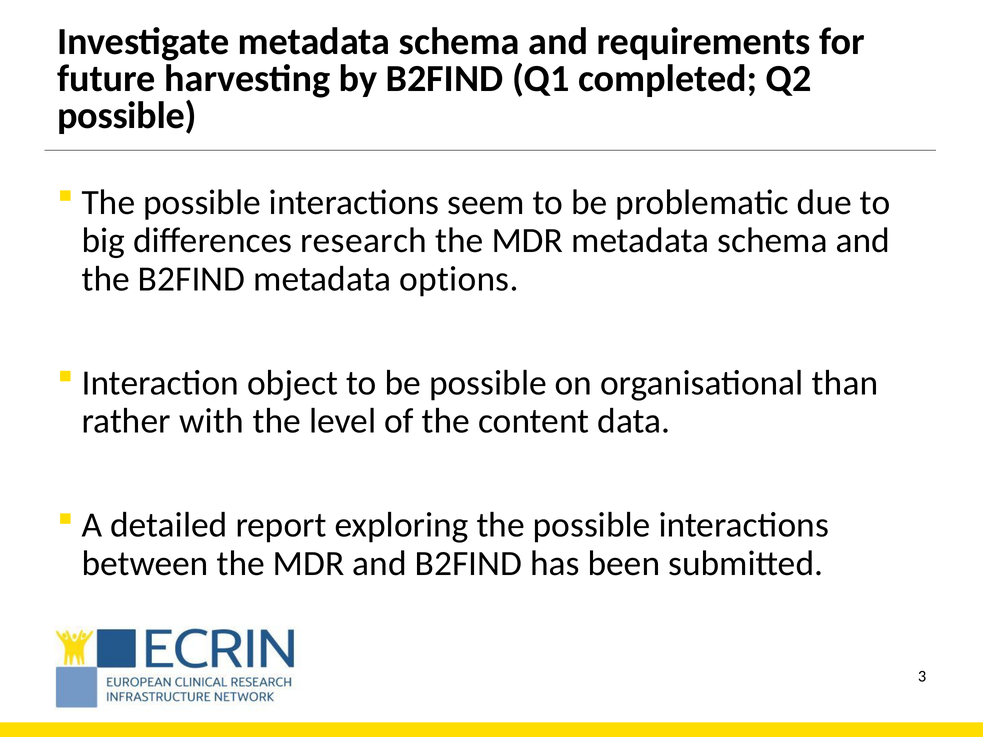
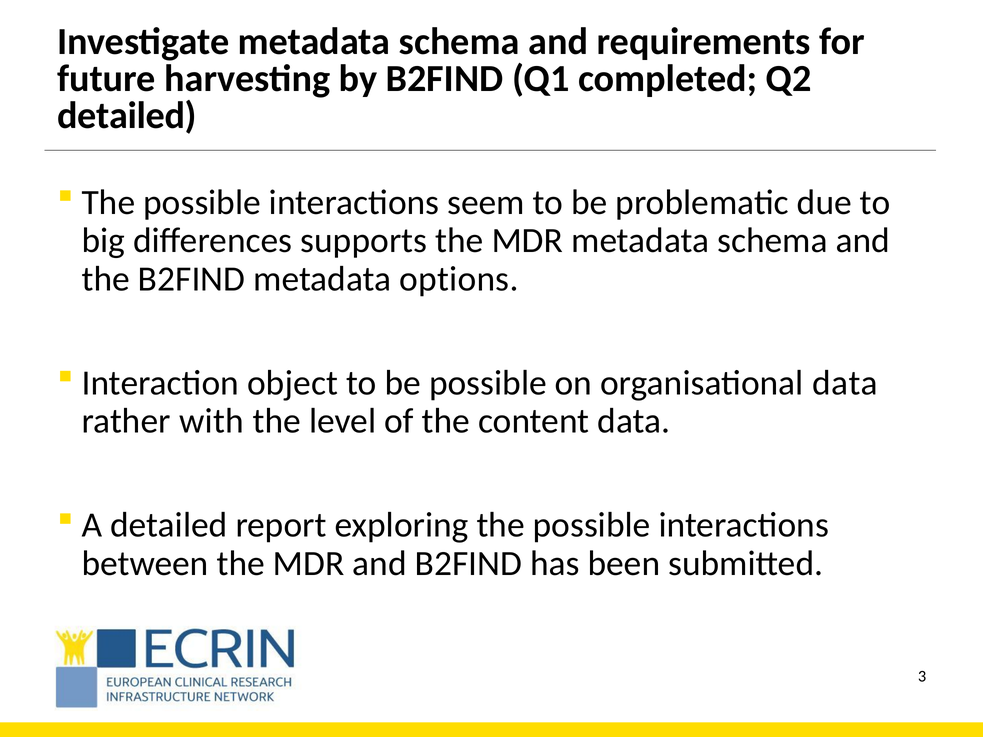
possible at (127, 116): possible -> detailed
research: research -> supports
organisational than: than -> data
